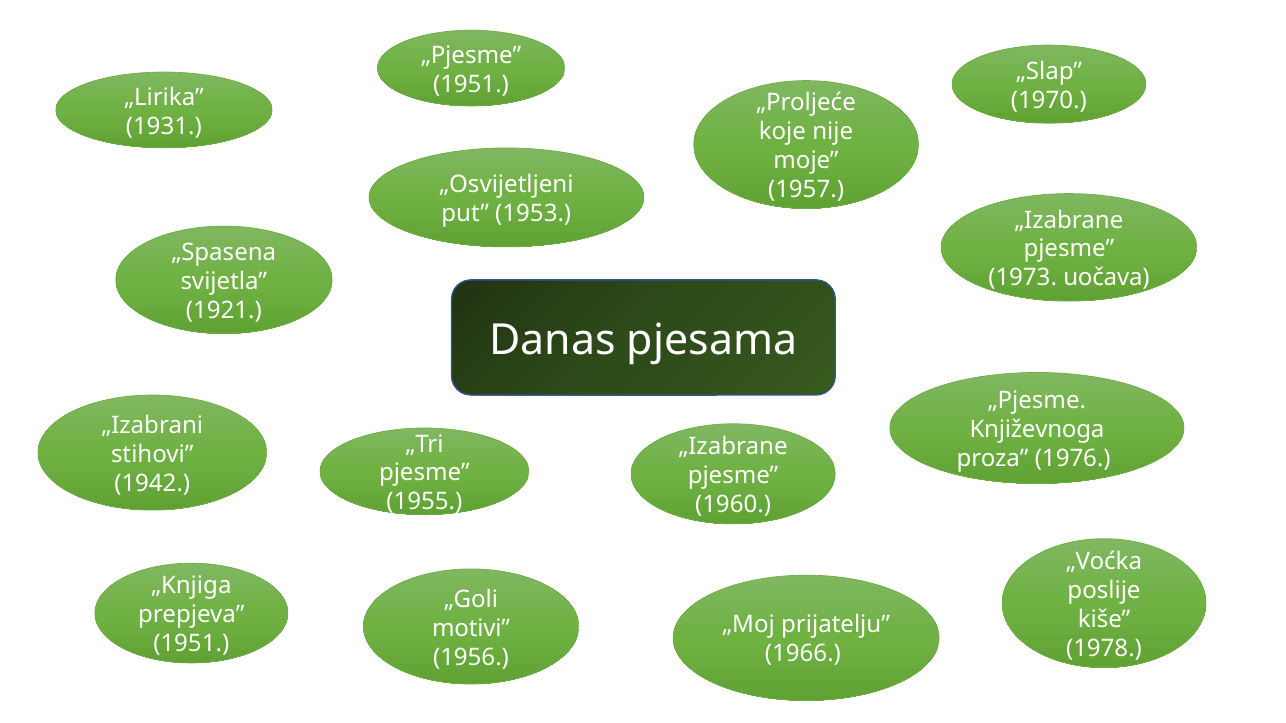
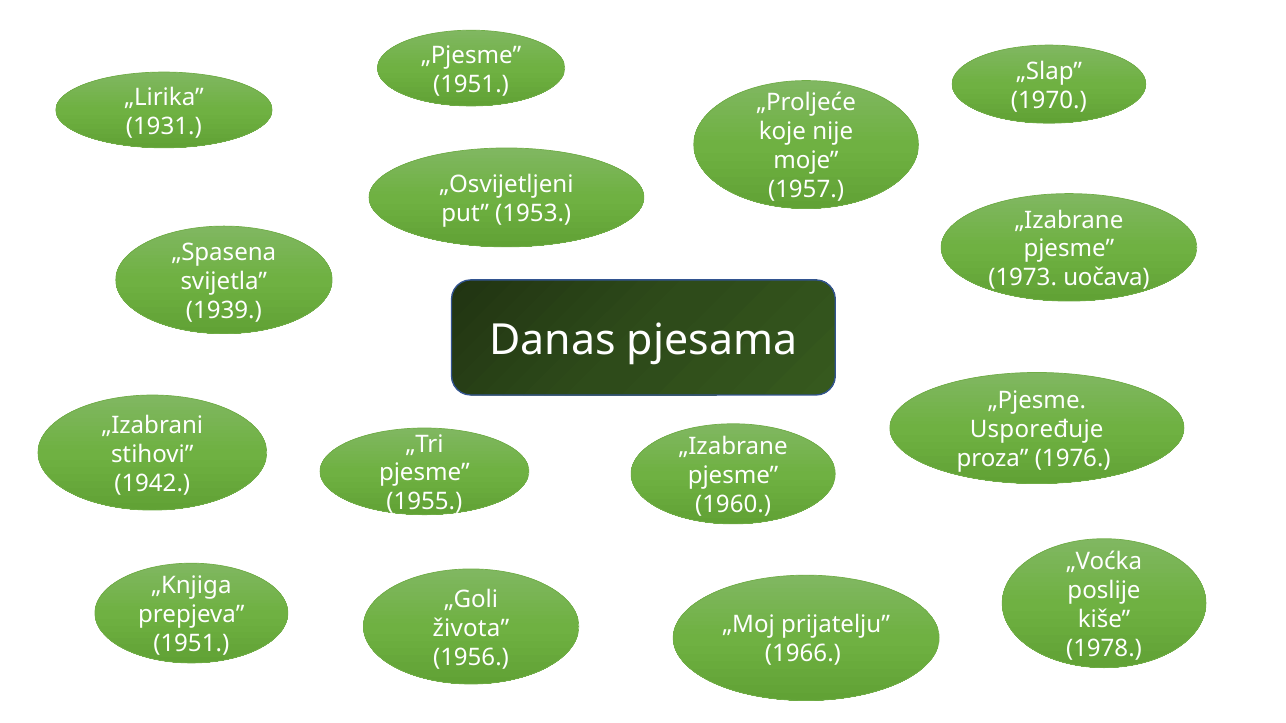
1921: 1921 -> 1939
Književnoga: Književnoga -> Uspoređuje
motivi: motivi -> života
